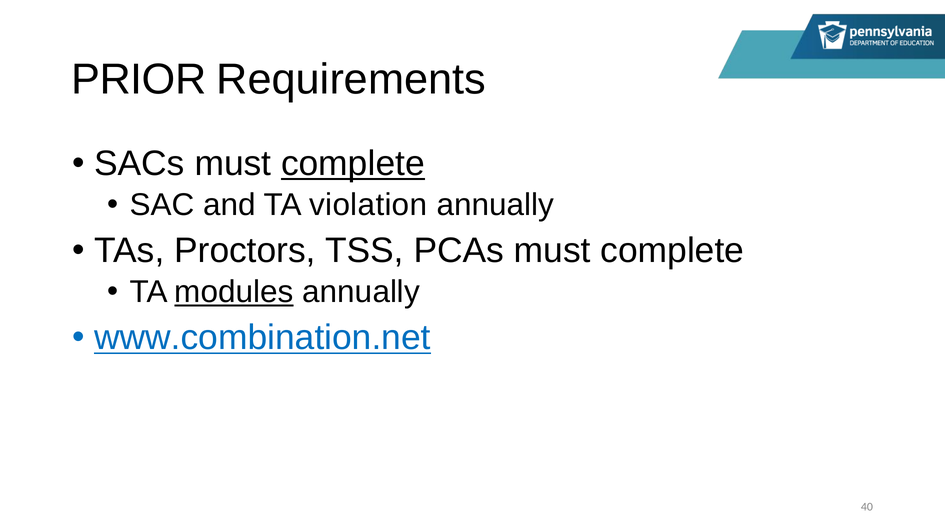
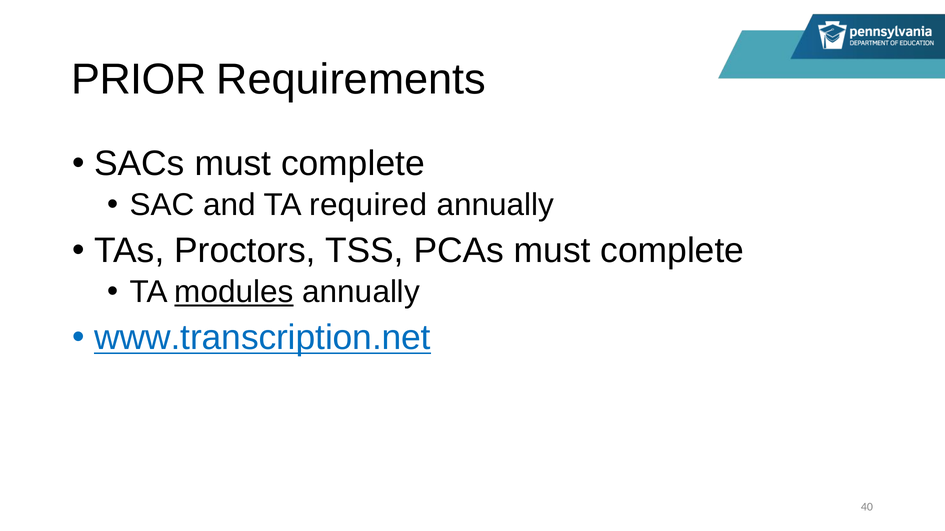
complete at (353, 164) underline: present -> none
violation: violation -> required
www.combination.net: www.combination.net -> www.transcription.net
